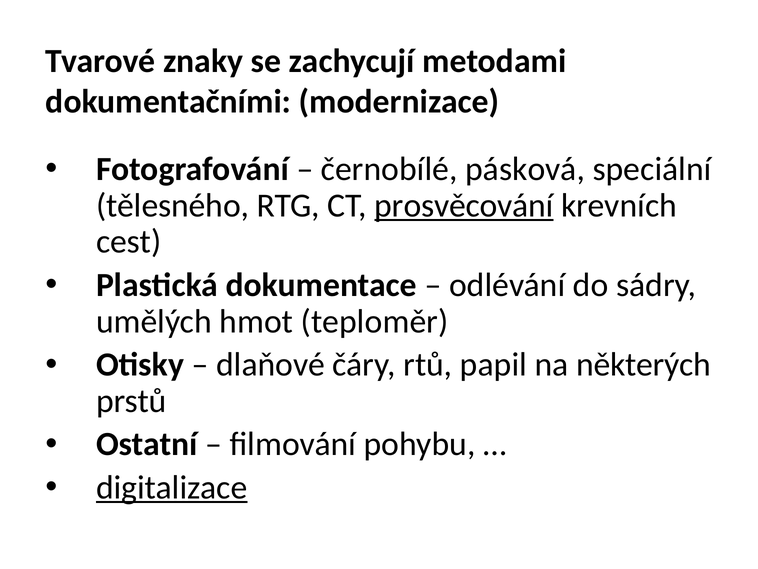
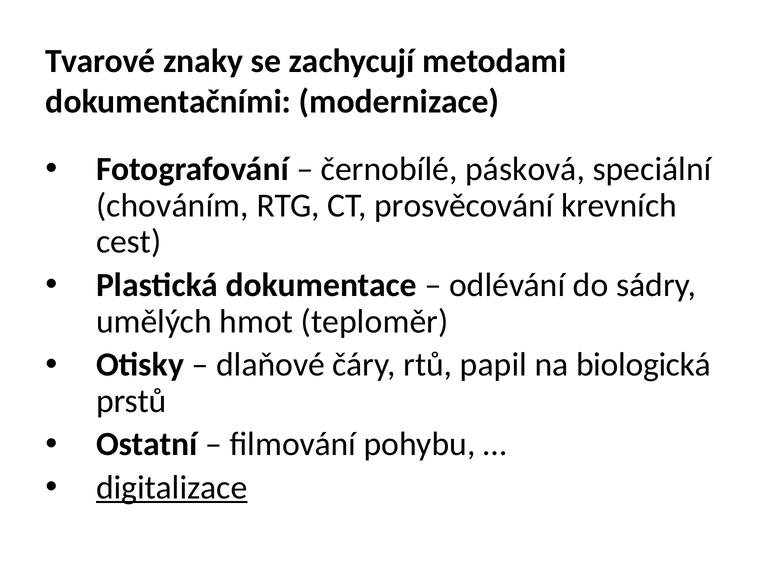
tělesného: tělesného -> chováním
prosvěcování underline: present -> none
některých: některých -> biologická
